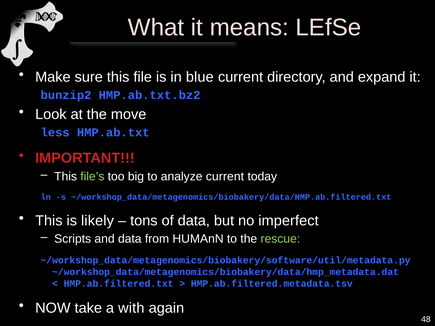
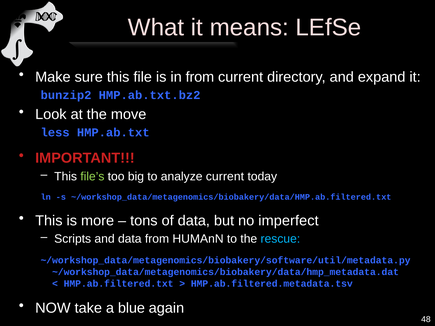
in blue: blue -> from
likely: likely -> more
rescue colour: light green -> light blue
with: with -> blue
